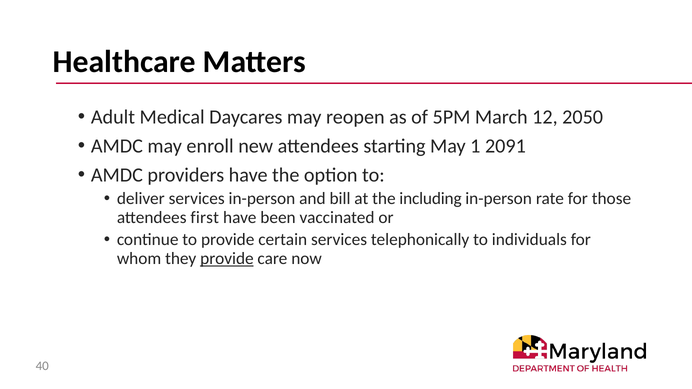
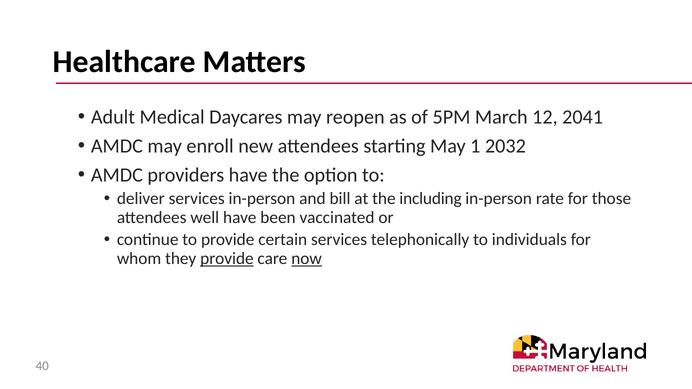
2050: 2050 -> 2041
2091: 2091 -> 2032
first: first -> well
now underline: none -> present
